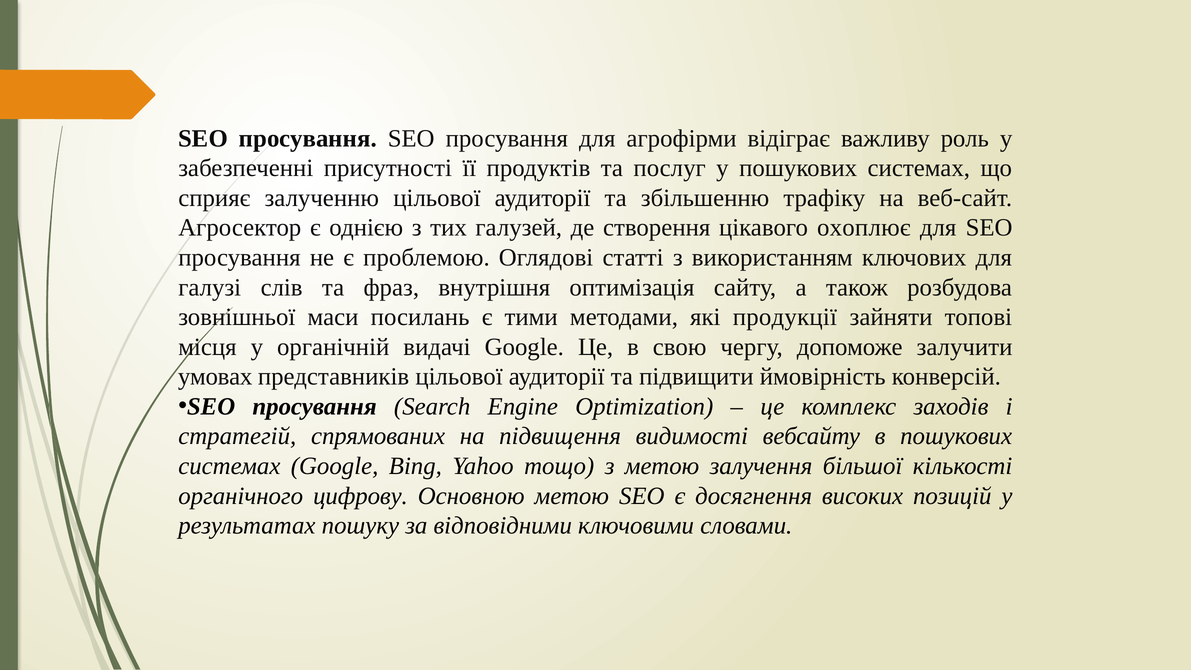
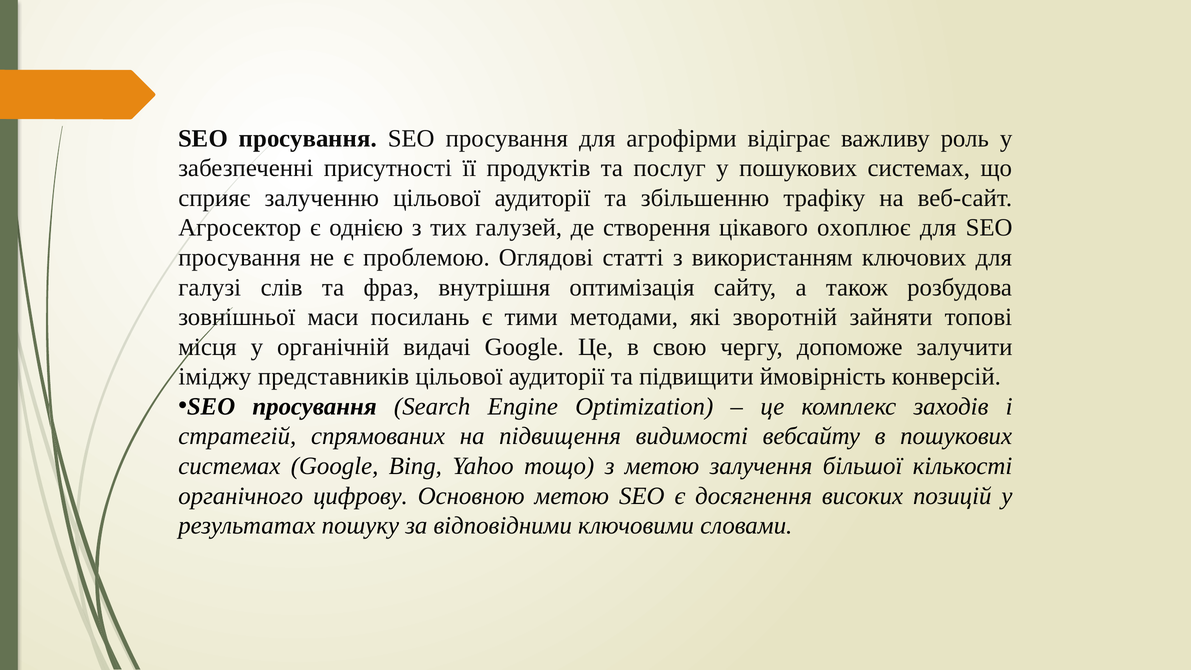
продукції: продукції -> зворотній
умовах: умовах -> іміджу
